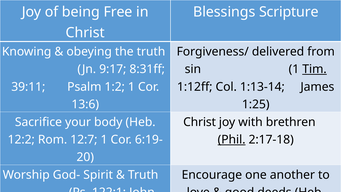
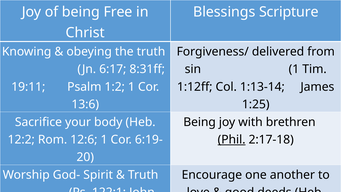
9:17: 9:17 -> 6:17
Tim underline: present -> none
39:11: 39:11 -> 19:11
Christ at (200, 122): Christ -> Being
12:7: 12:7 -> 12:6
